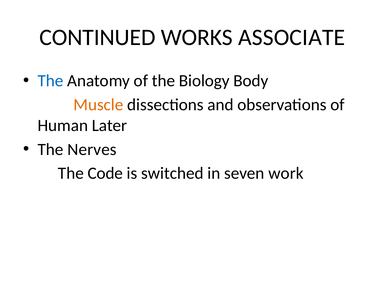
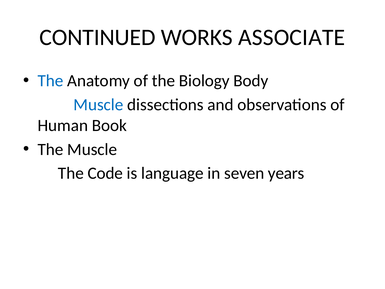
Muscle at (98, 105) colour: orange -> blue
Later: Later -> Book
The Nerves: Nerves -> Muscle
switched: switched -> language
work: work -> years
